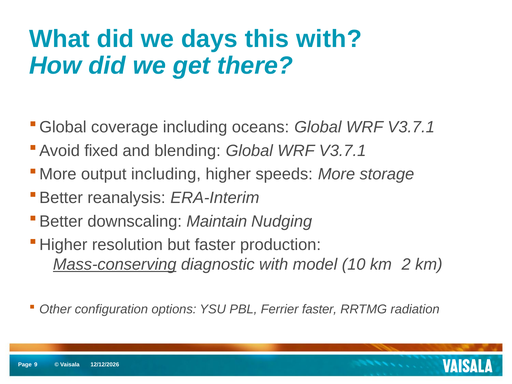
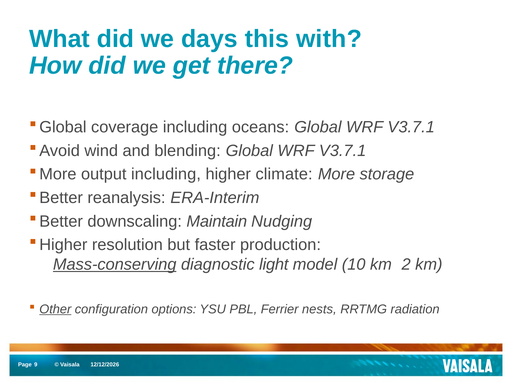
fixed: fixed -> wind
speeds: speeds -> climate
diagnostic with: with -> light
Other underline: none -> present
Ferrier faster: faster -> nests
